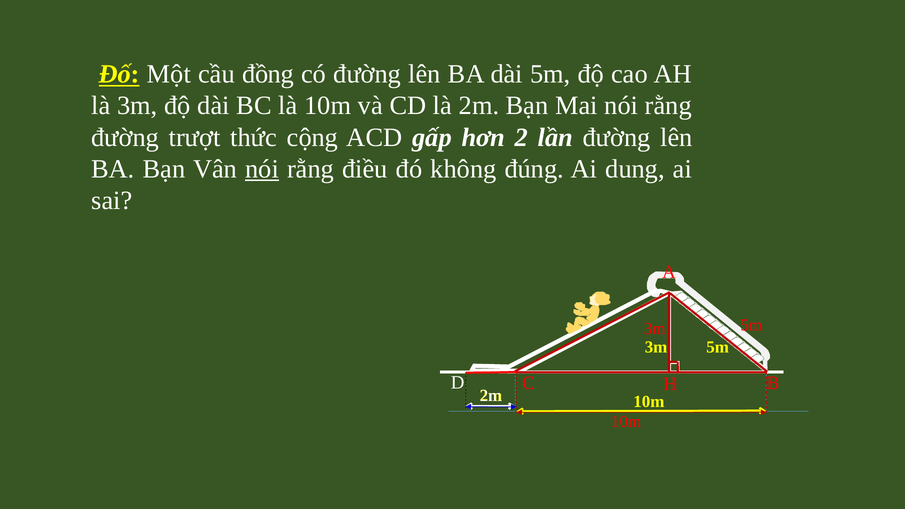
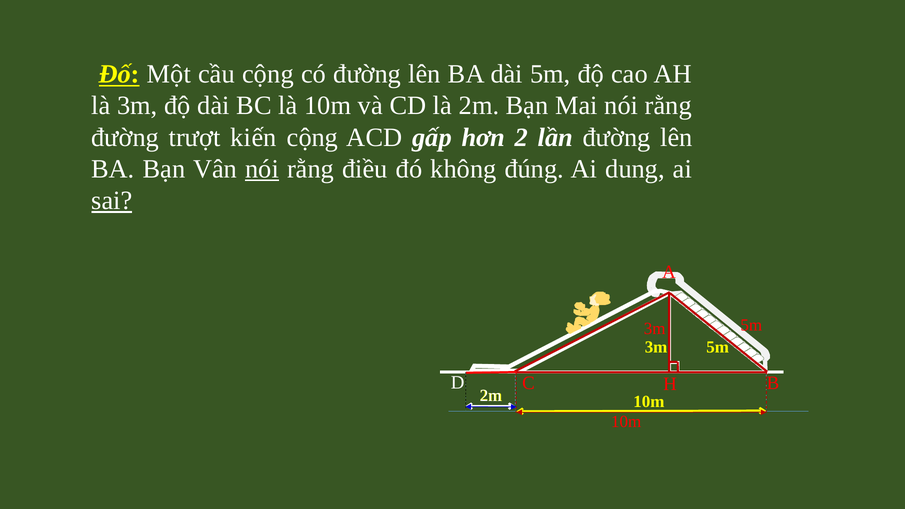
cầu đồng: đồng -> cộng
thức: thức -> kiến
sai underline: none -> present
